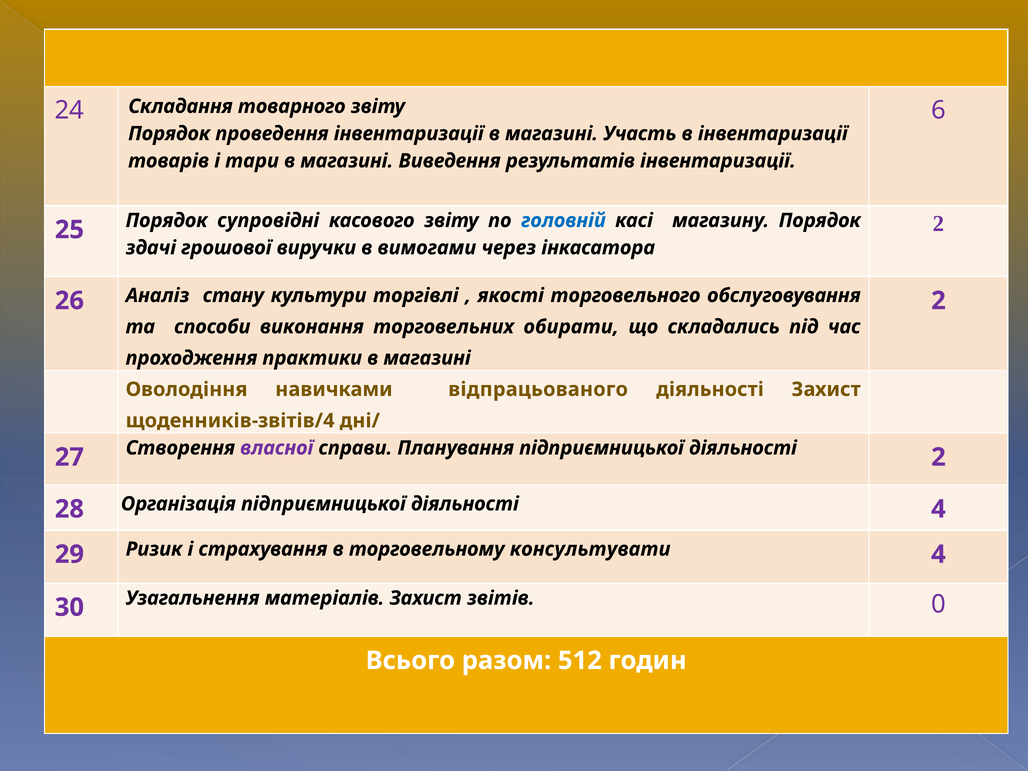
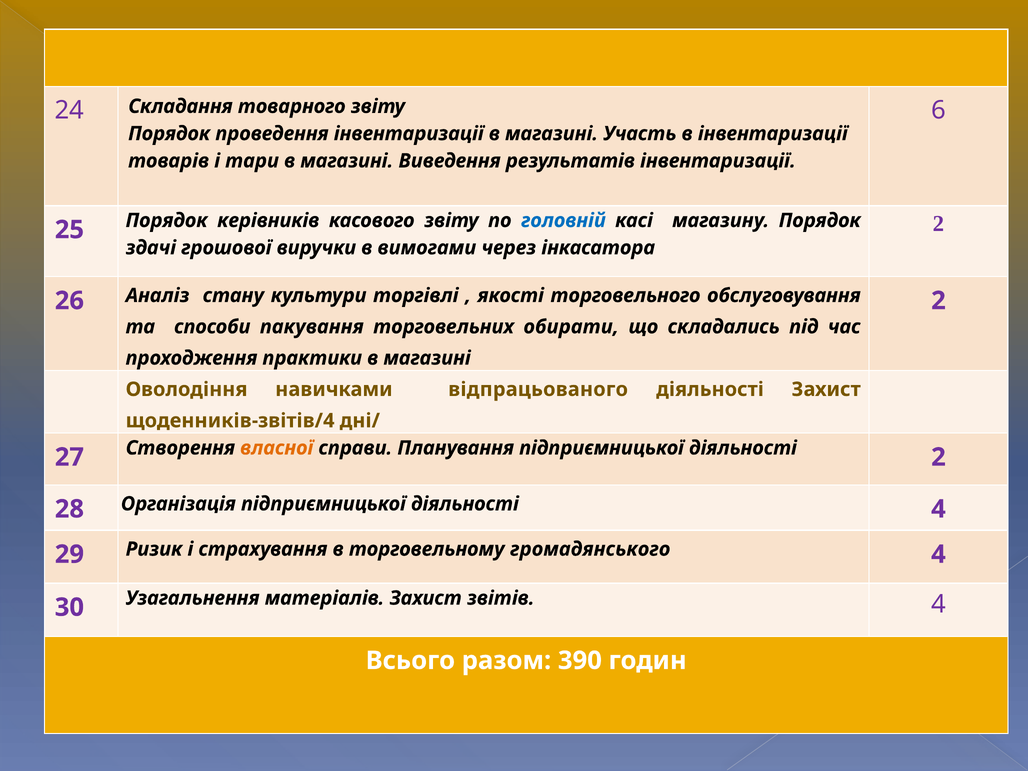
супровідні: супровідні -> керівників
виконання: виконання -> пакування
власної colour: purple -> orange
консультувати: консультувати -> громадянського
звітів 0: 0 -> 4
512: 512 -> 390
